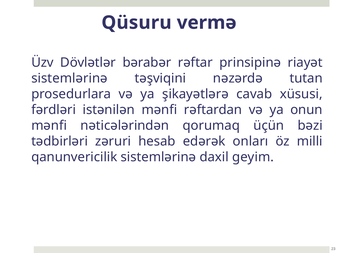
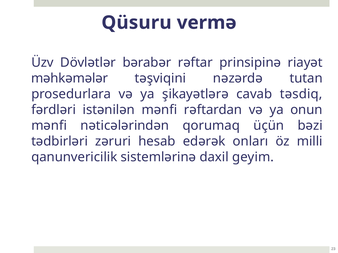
sistemlərinə at (69, 79): sistemlərinə -> məhkəmələr
xüsusi: xüsusi -> təsdiq
